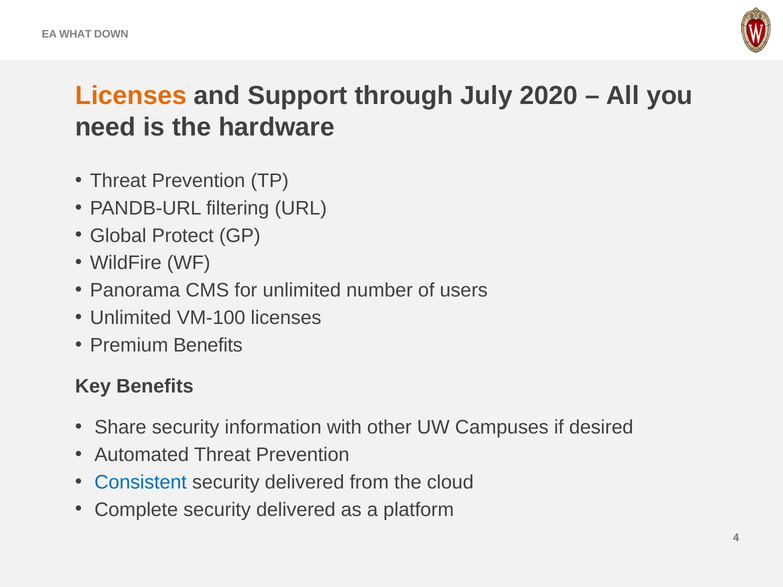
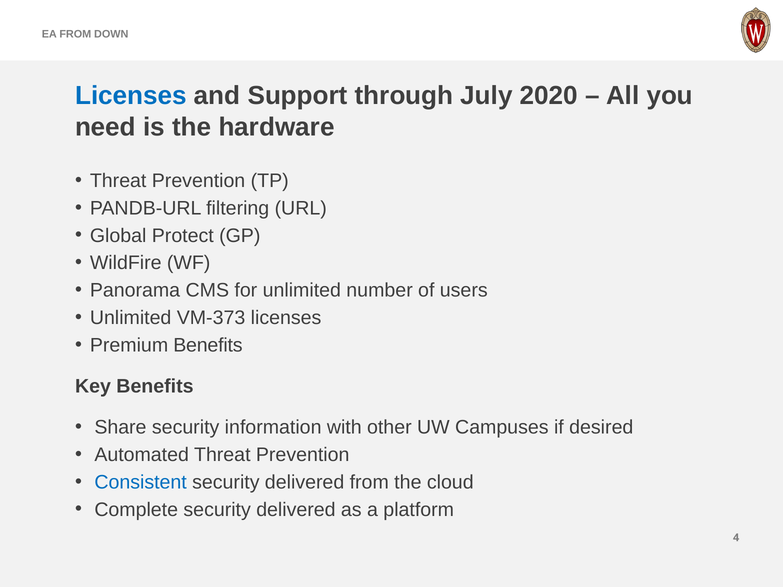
EA WHAT: WHAT -> FROM
Licenses at (131, 96) colour: orange -> blue
VM-100: VM-100 -> VM-373
